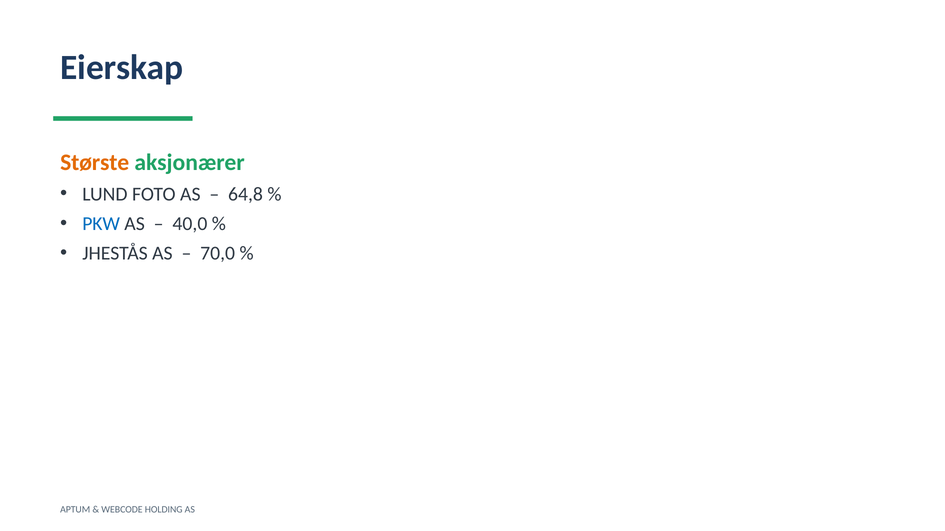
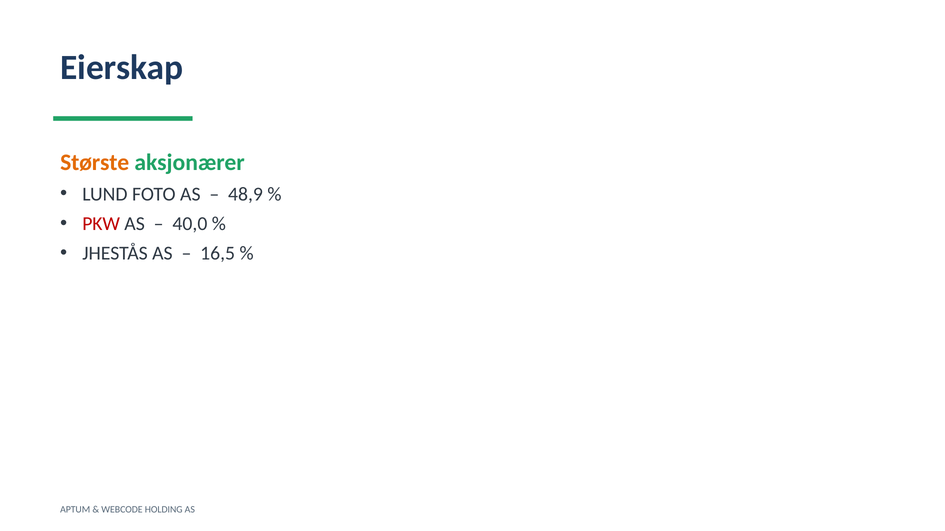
64,8: 64,8 -> 48,9
PKW colour: blue -> red
70,0: 70,0 -> 16,5
